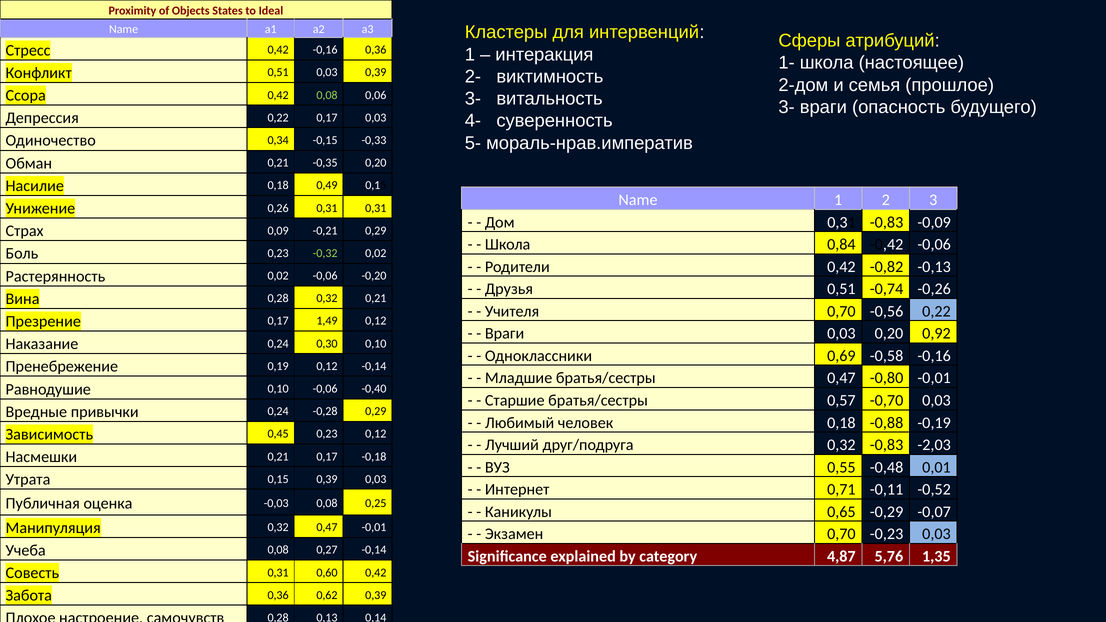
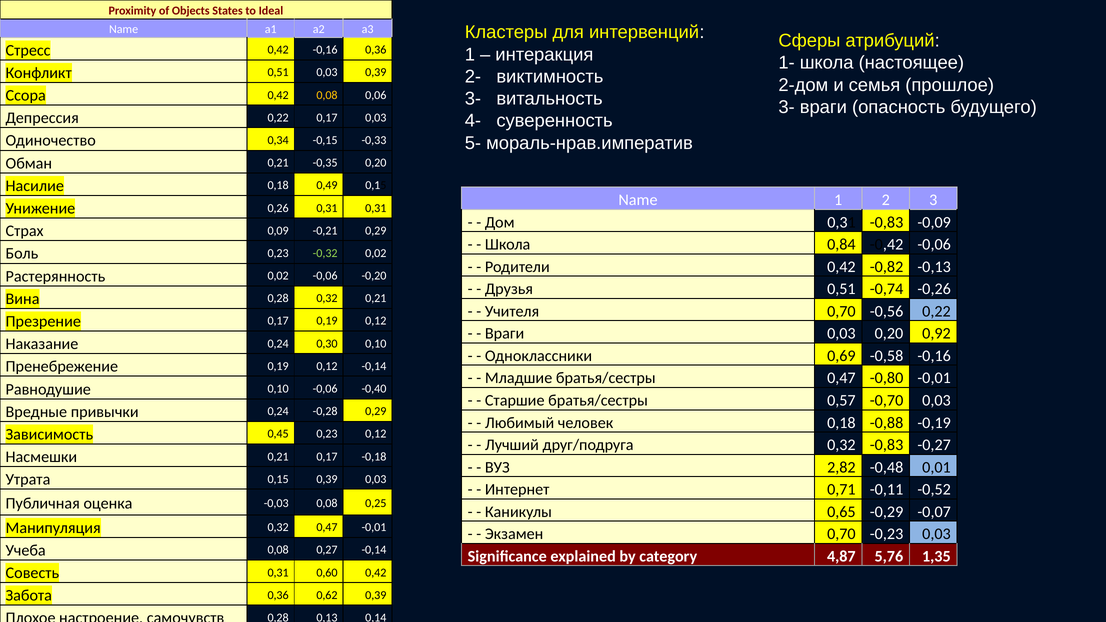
0,08 at (327, 95) colour: light green -> yellow
0,17 1,49: 1,49 -> 0,19
-2,03: -2,03 -> -0,27
0,55: 0,55 -> 2,82
